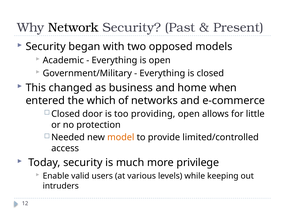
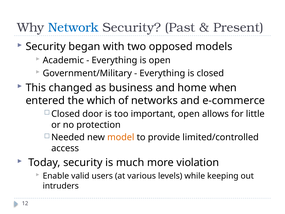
Network colour: black -> blue
providing: providing -> important
privilege: privilege -> violation
